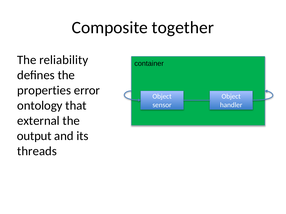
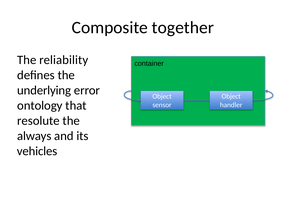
properties: properties -> underlying
external: external -> resolute
output: output -> always
threads: threads -> vehicles
